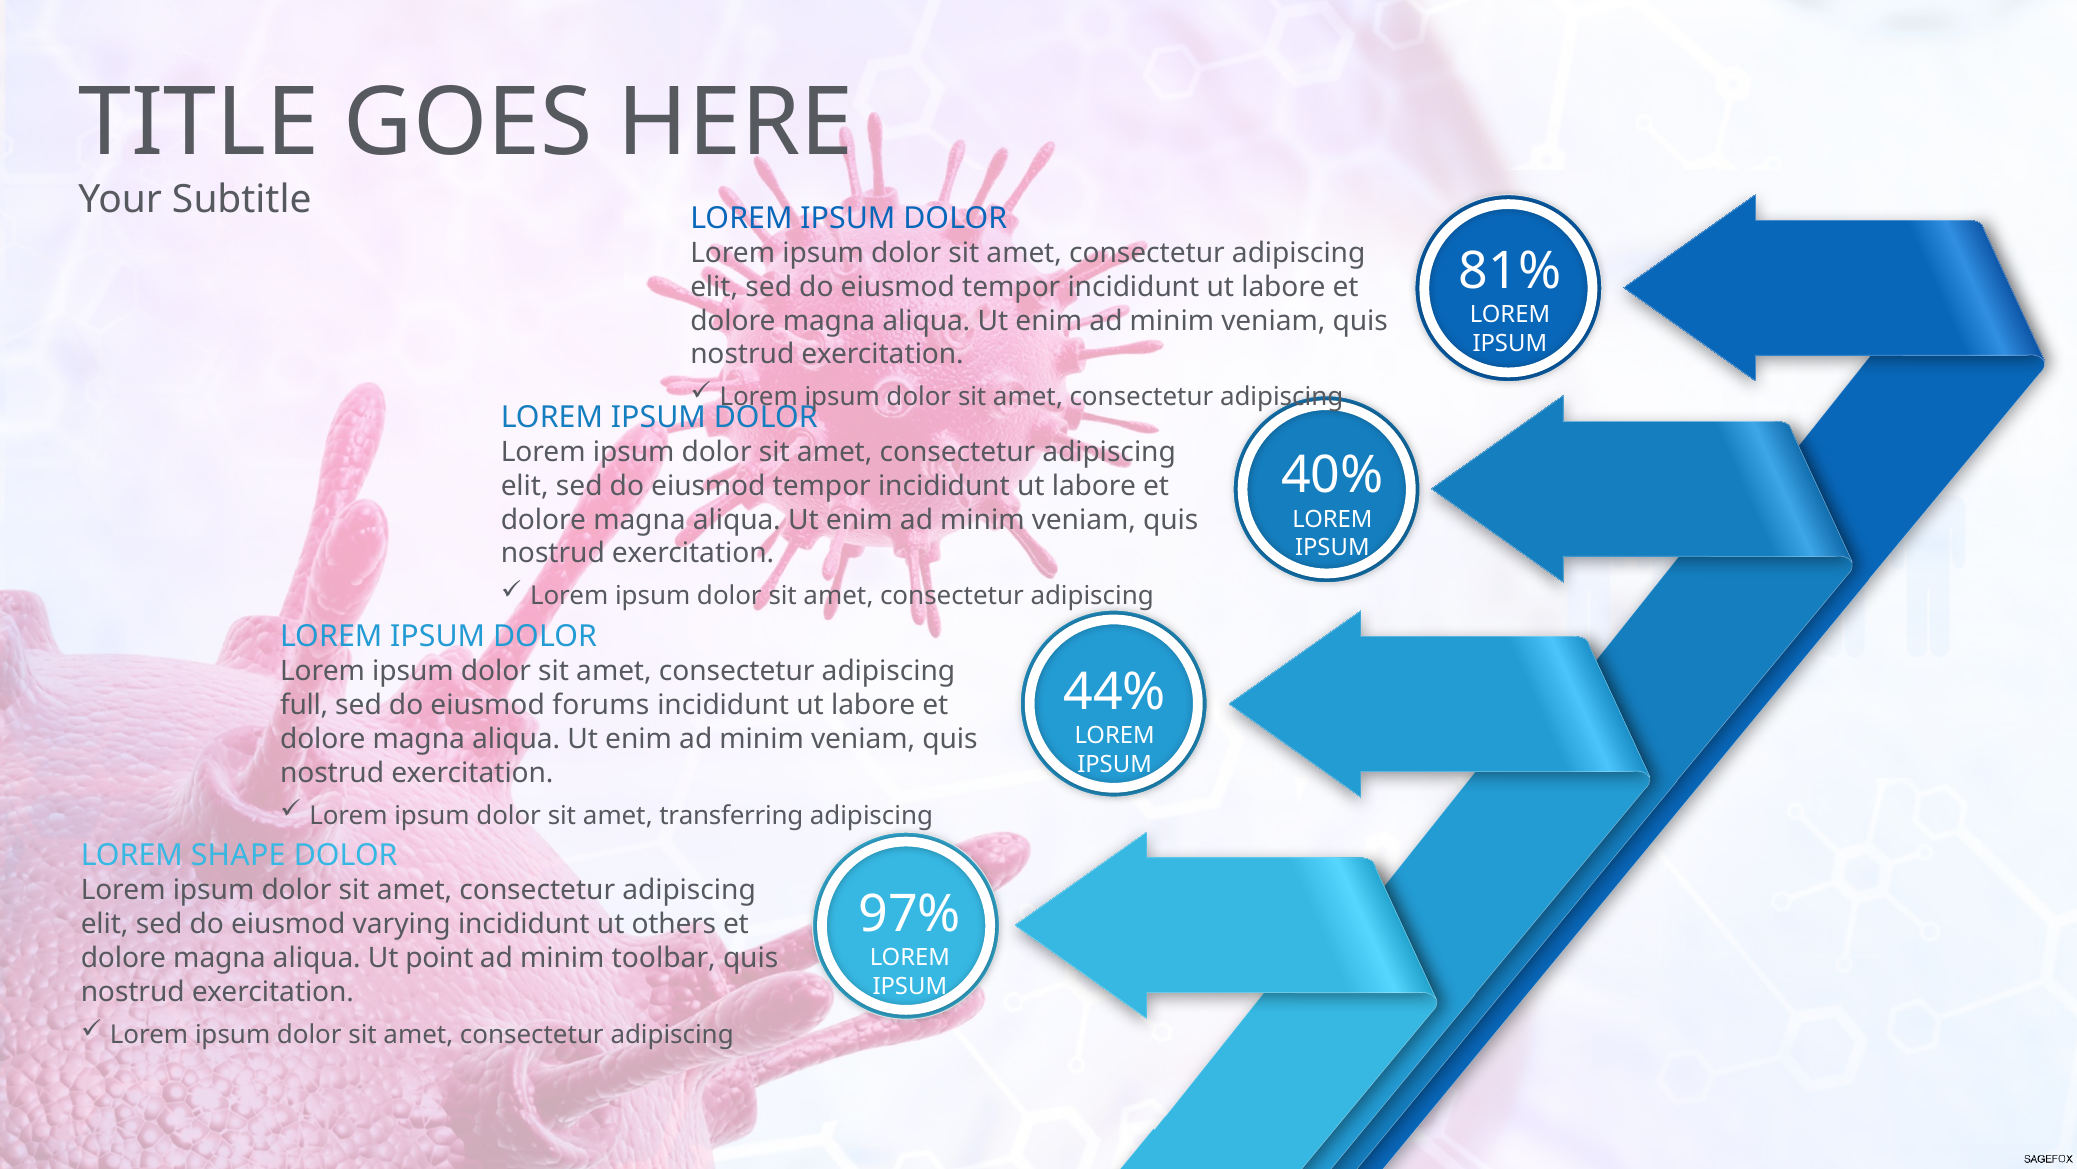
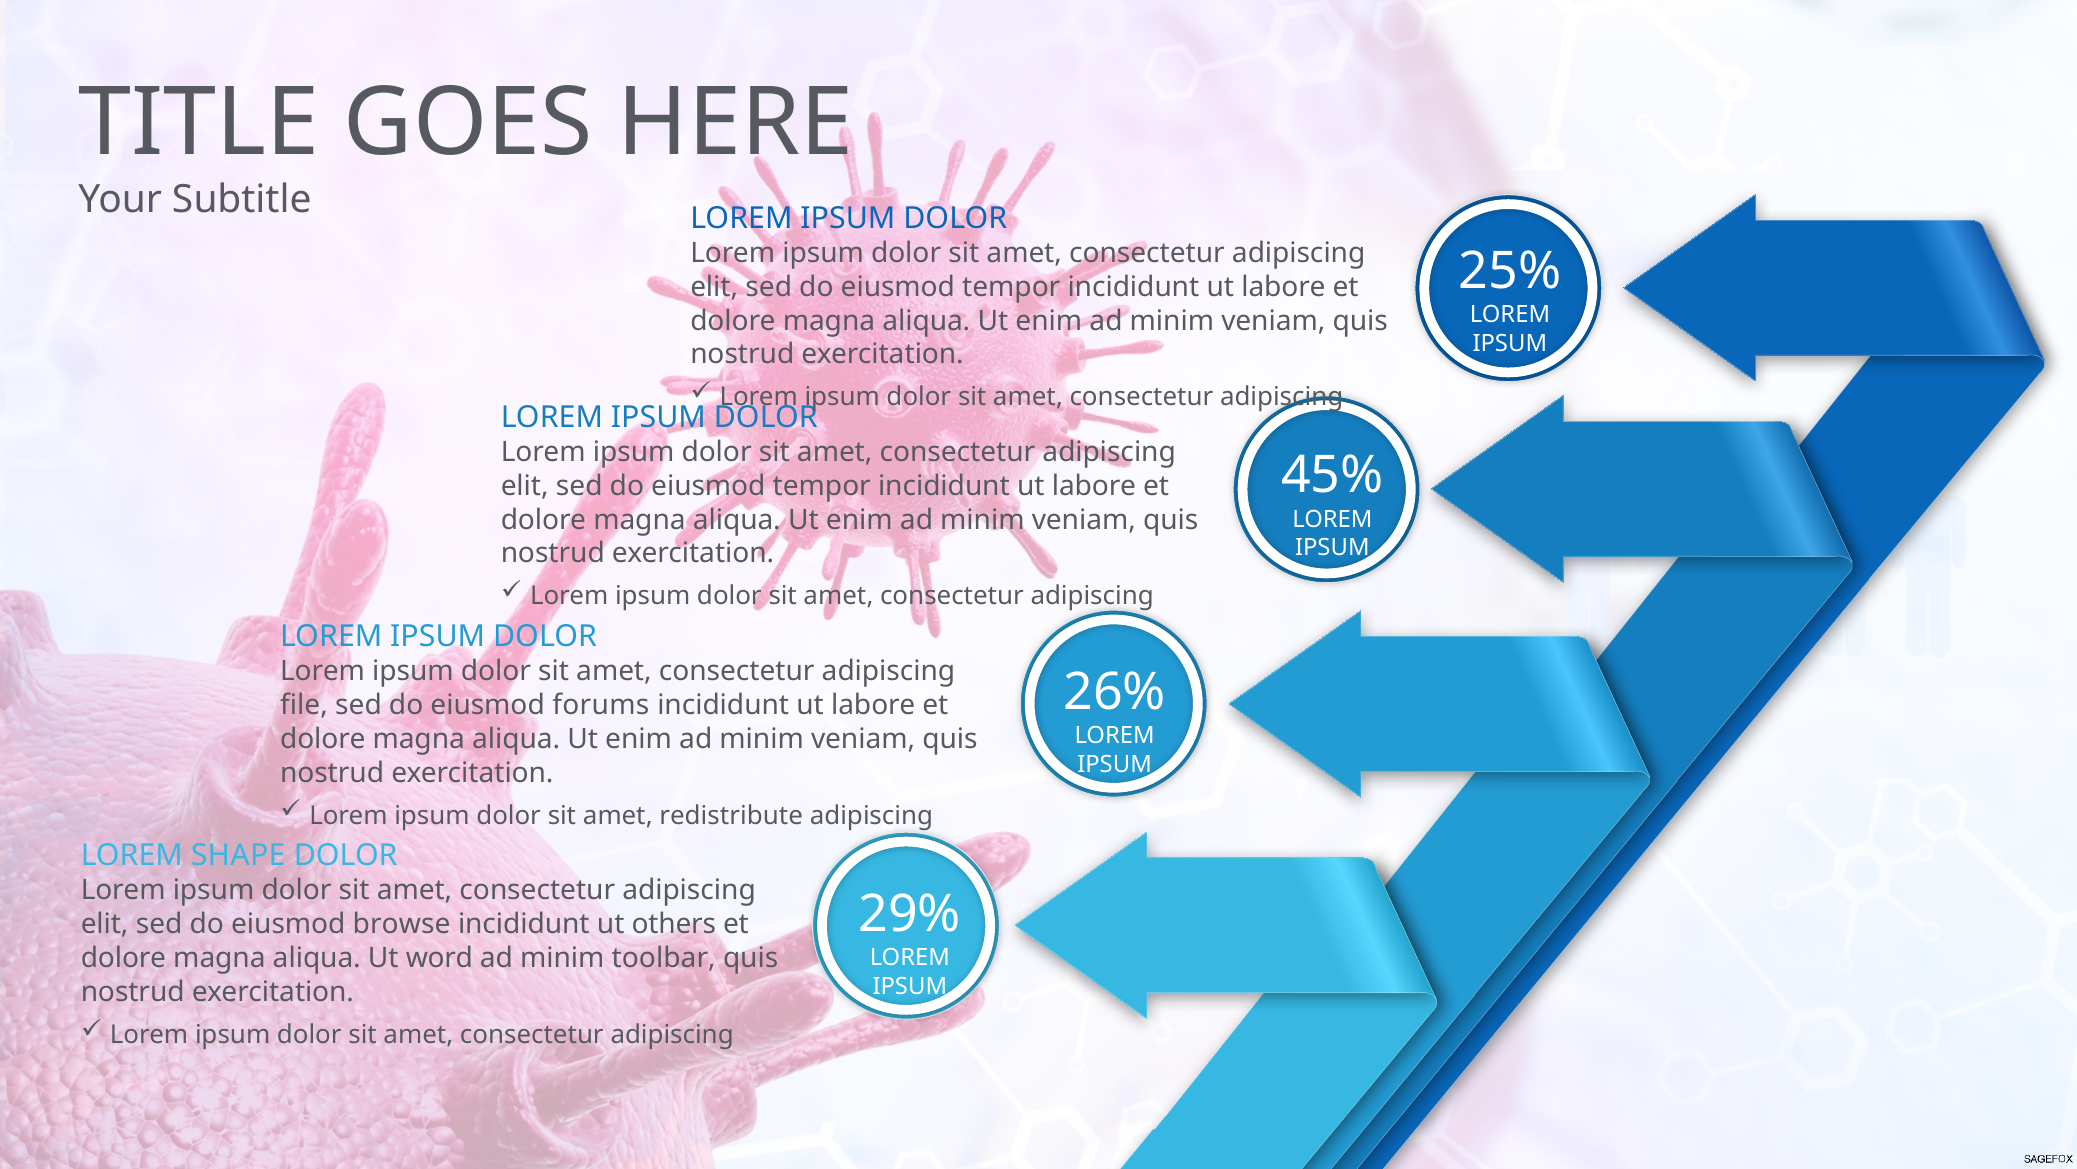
81%: 81% -> 25%
40%: 40% -> 45%
44%: 44% -> 26%
full: full -> file
transferring: transferring -> redistribute
97%: 97% -> 29%
varying: varying -> browse
point: point -> word
